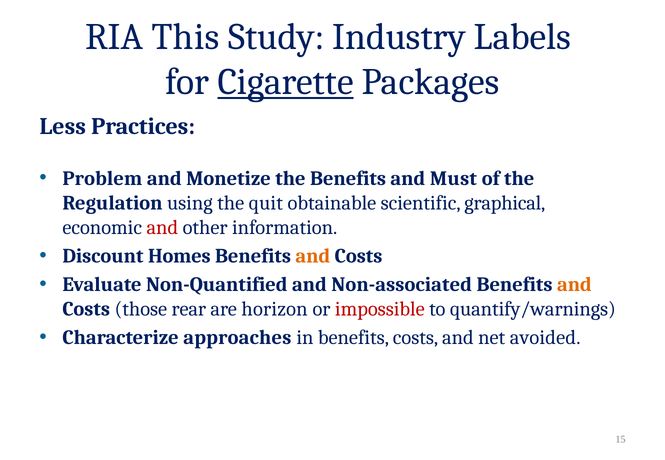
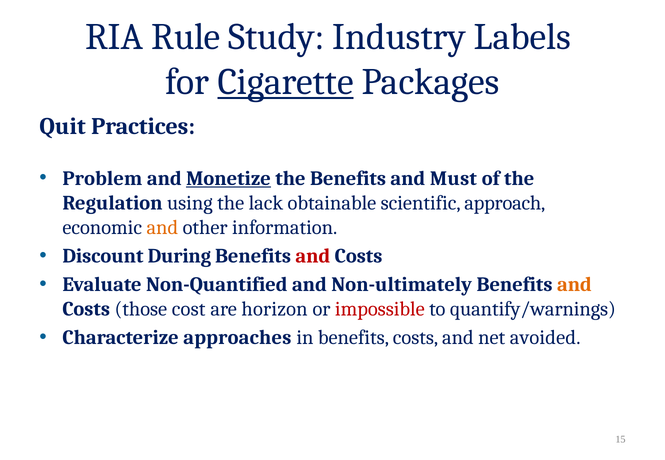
This: This -> Rule
Less: Less -> Quit
Monetize underline: none -> present
quit: quit -> lack
graphical: graphical -> approach
and at (162, 228) colour: red -> orange
Homes: Homes -> During
and at (313, 256) colour: orange -> red
Non-associated: Non-associated -> Non-ultimately
rear: rear -> cost
